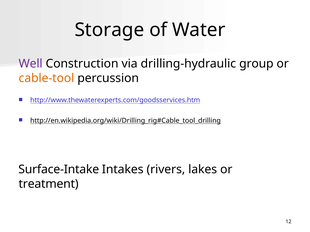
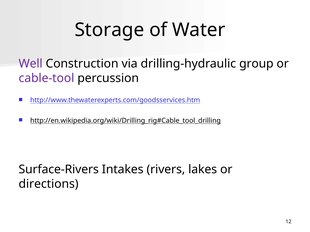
cable-tool colour: orange -> purple
Surface-Intake: Surface-Intake -> Surface-Rivers
treatment: treatment -> directions
